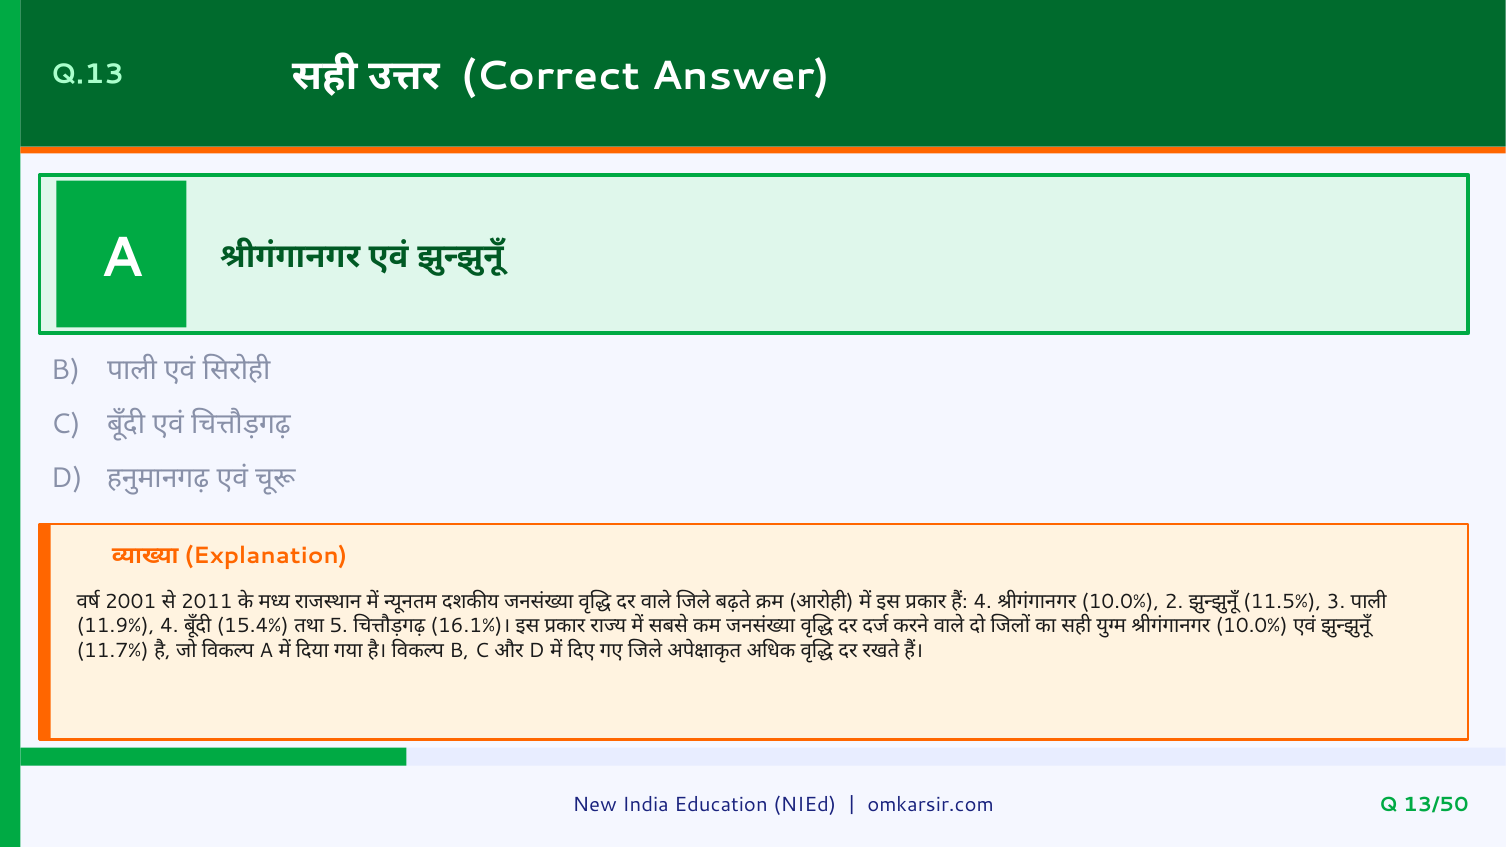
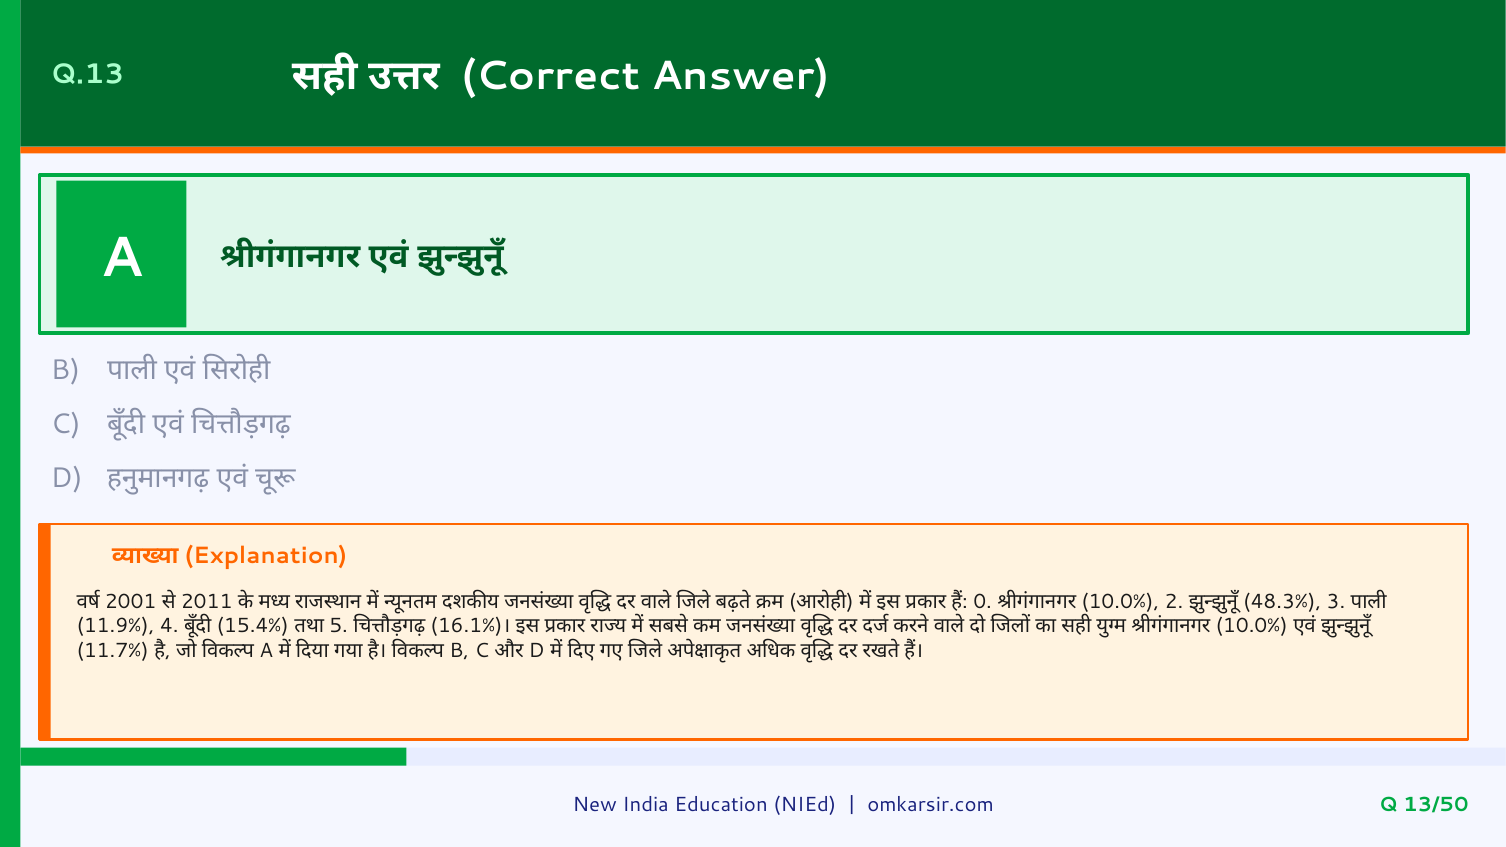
4 at (983, 602): 4 -> 0
11.5%: 11.5% -> 48.3%
